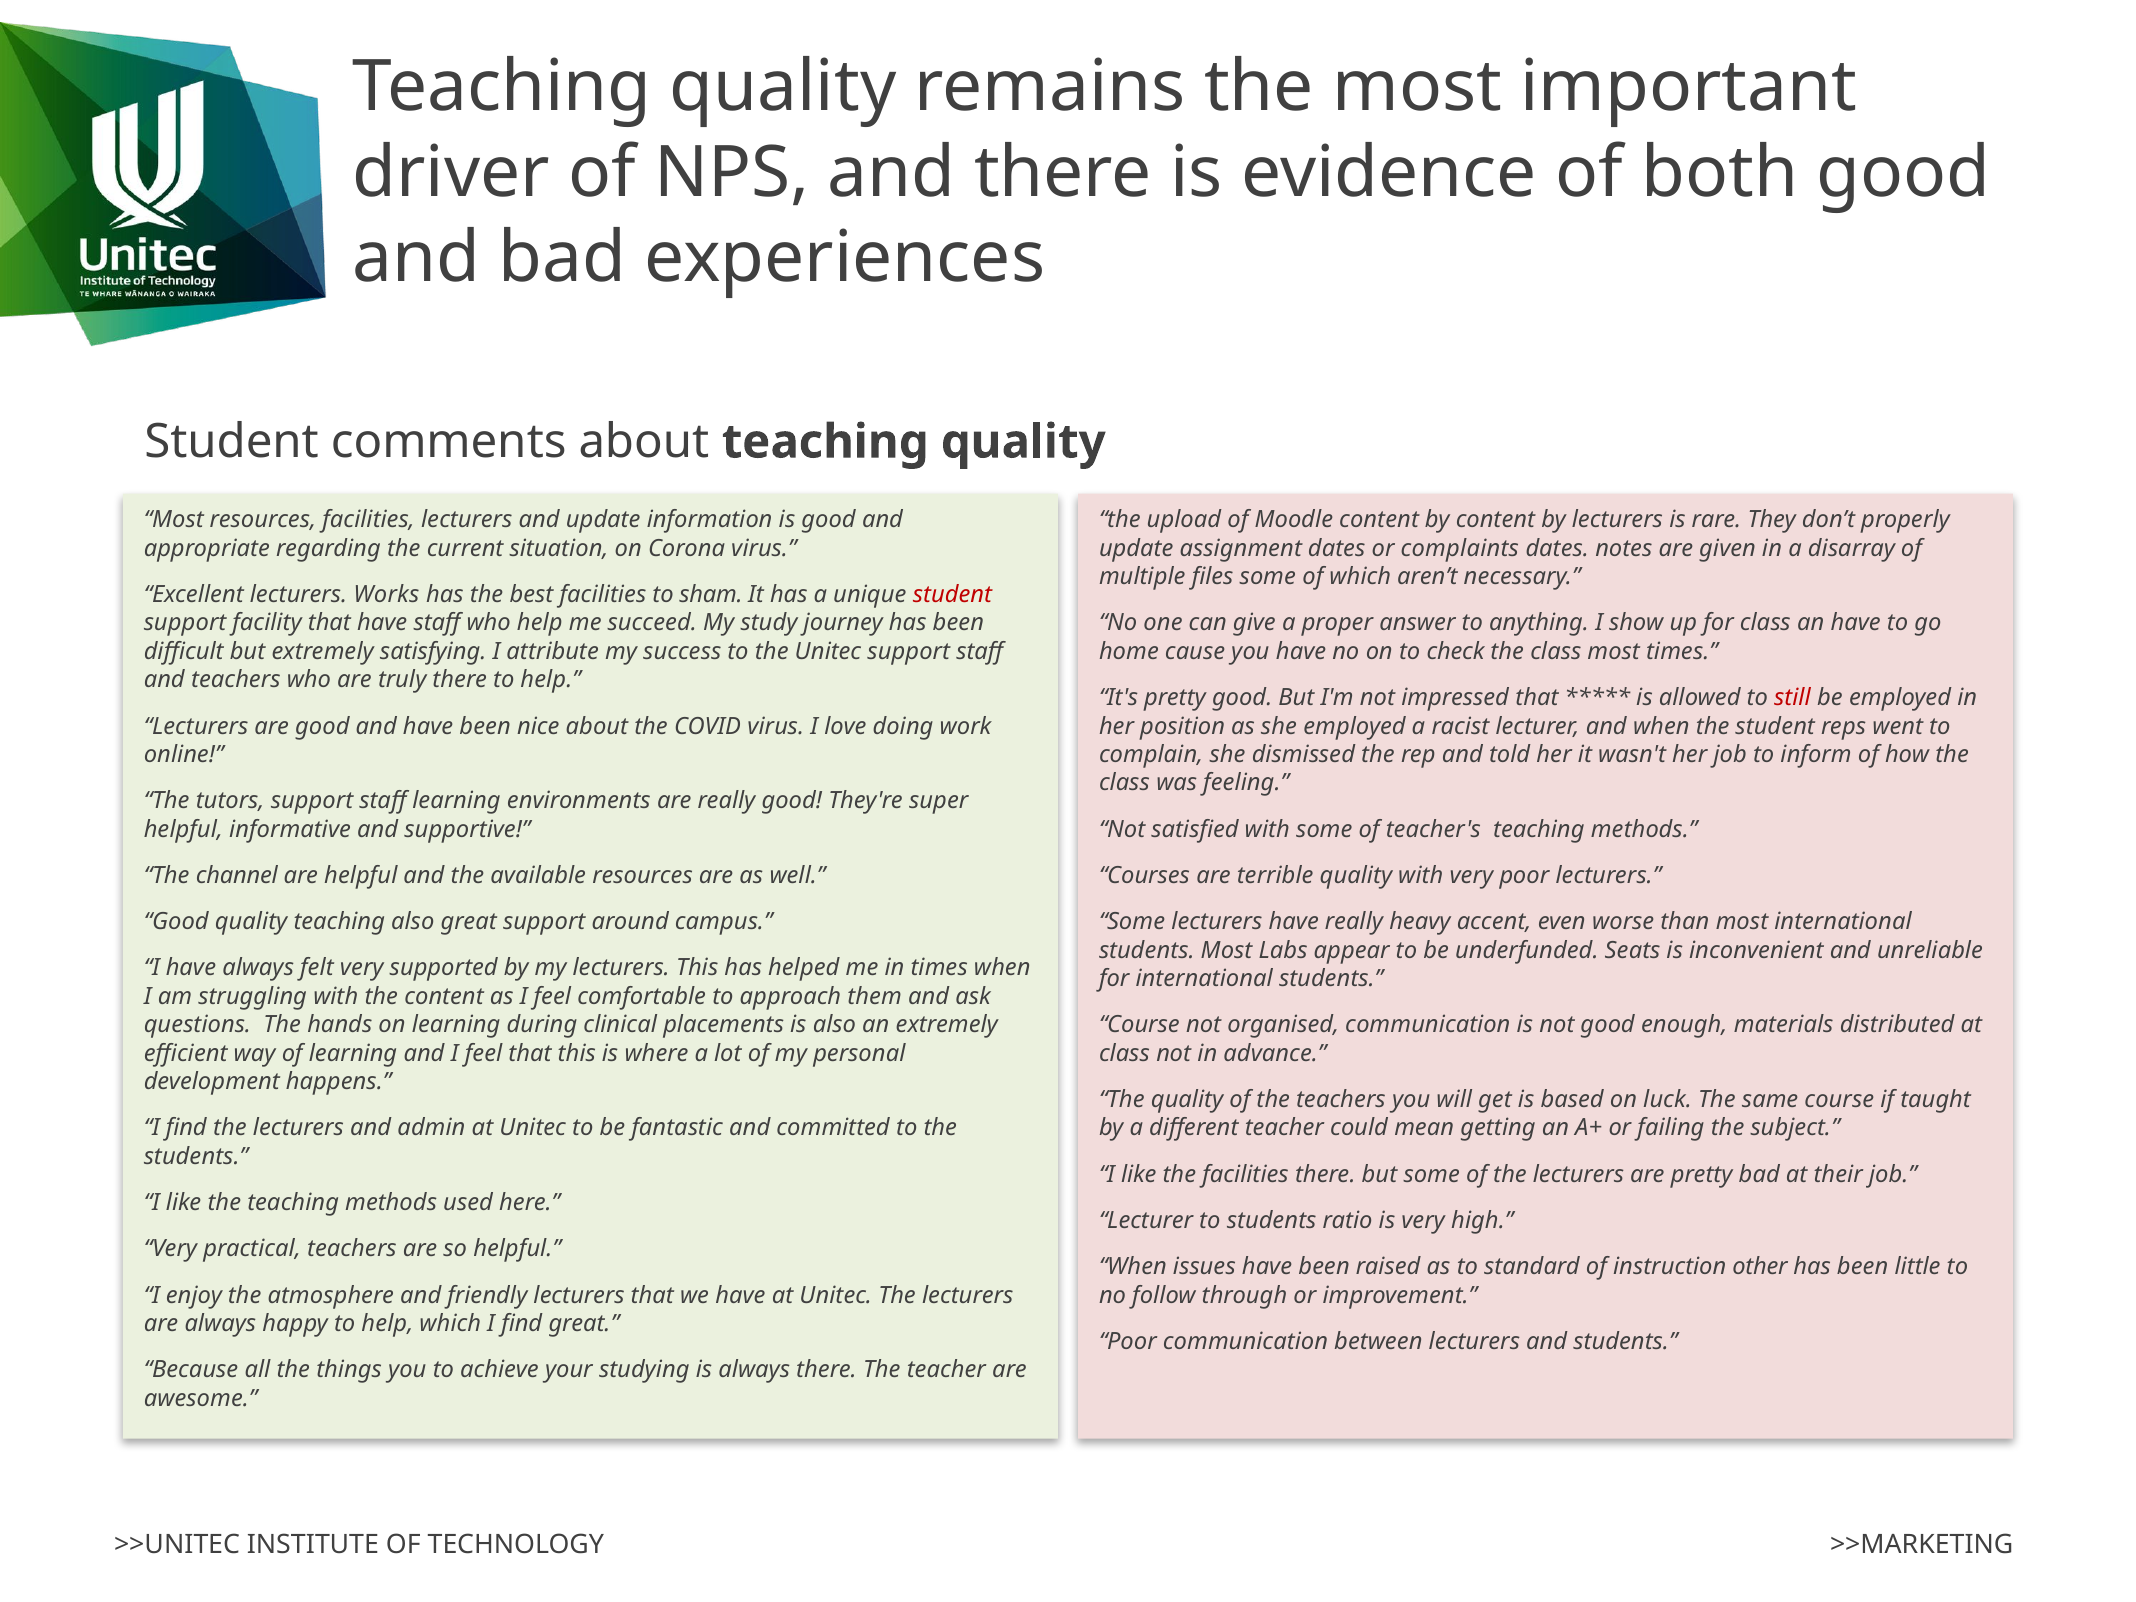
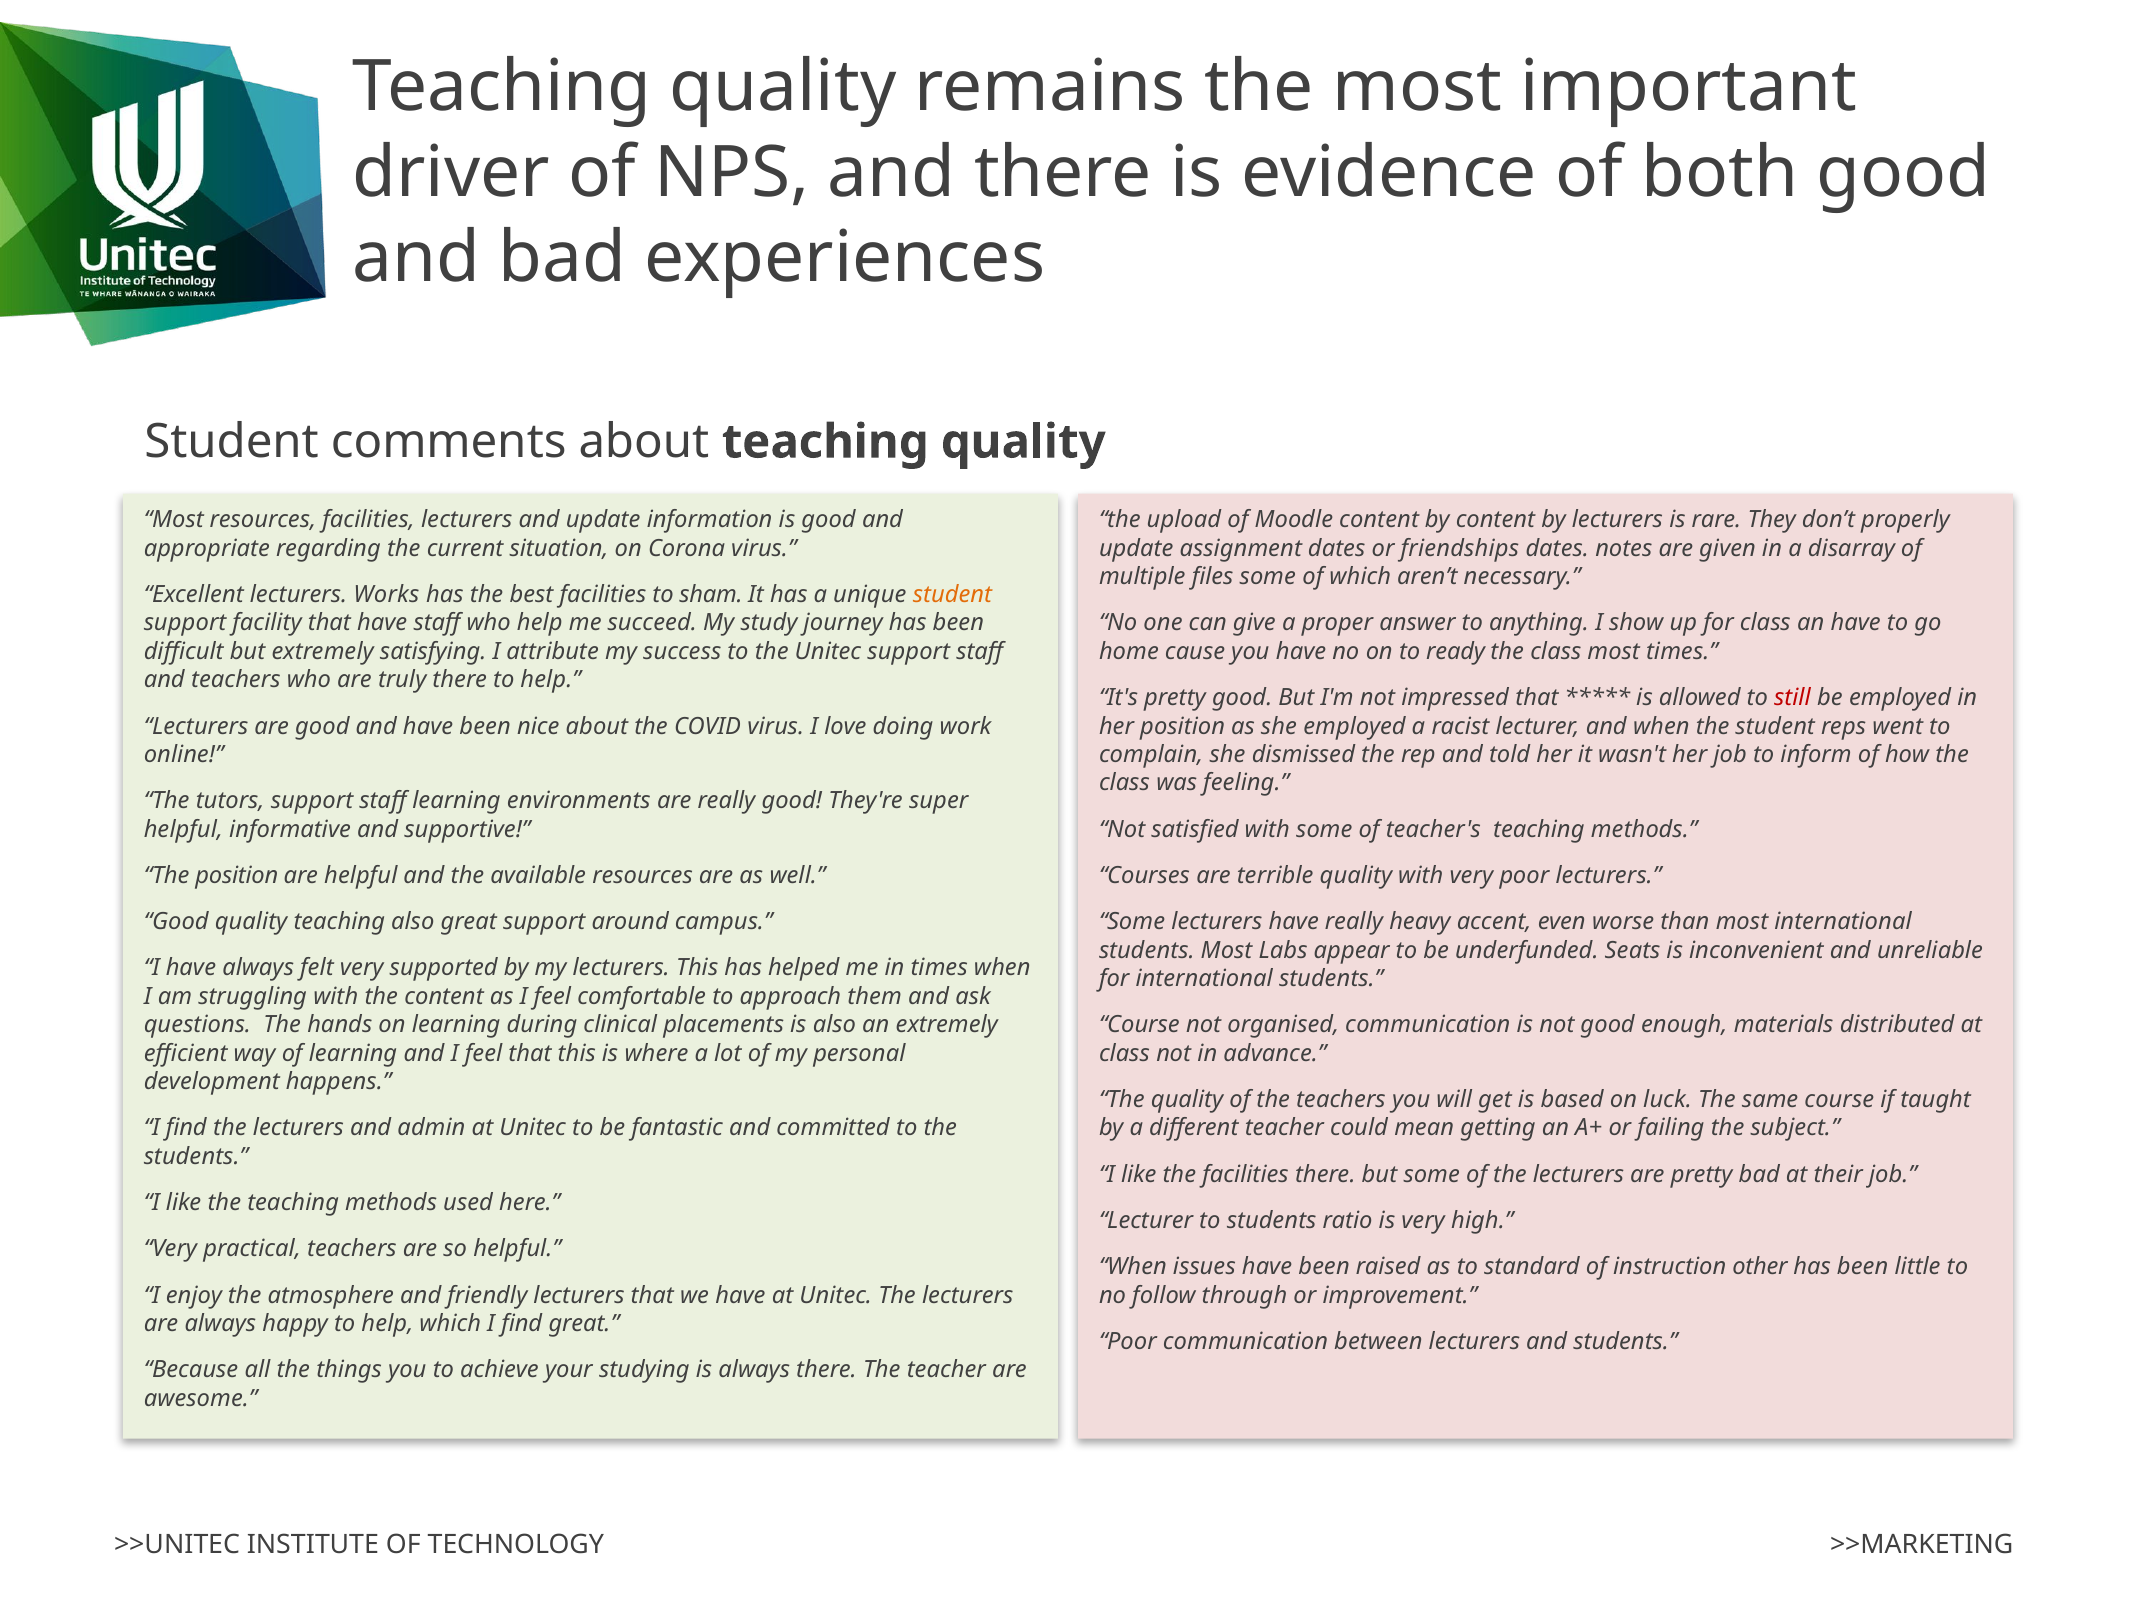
complaints: complaints -> friendships
student at (952, 595) colour: red -> orange
check: check -> ready
The channel: channel -> position
